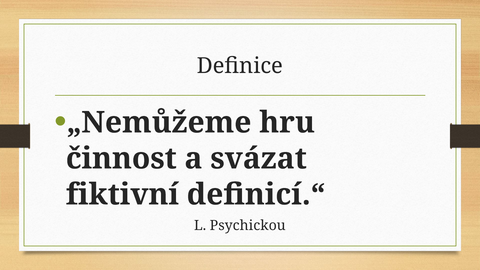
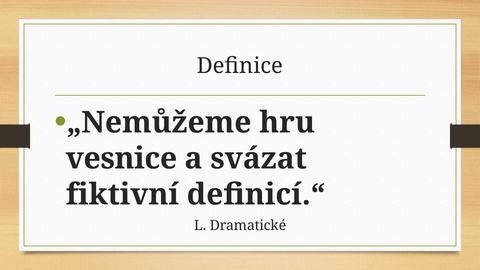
činnost: činnost -> vesnice
Psychickou: Psychickou -> Dramatické
